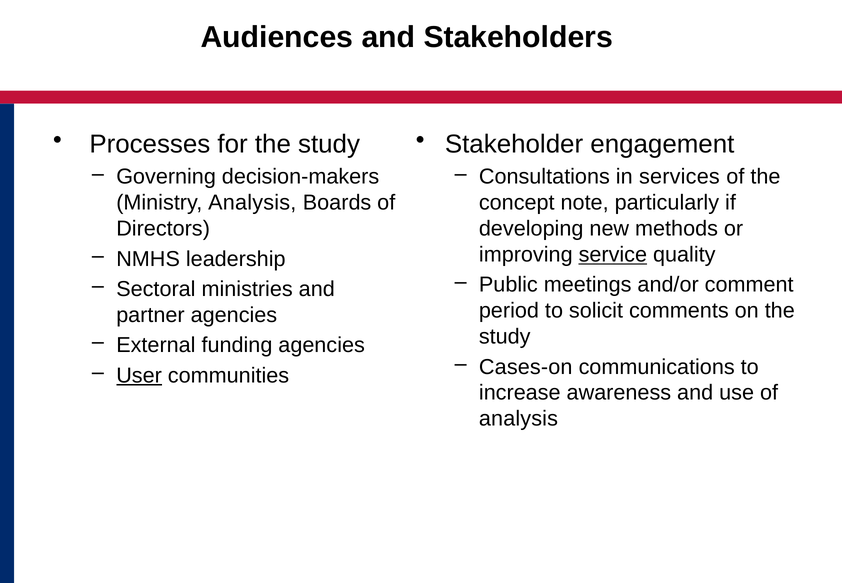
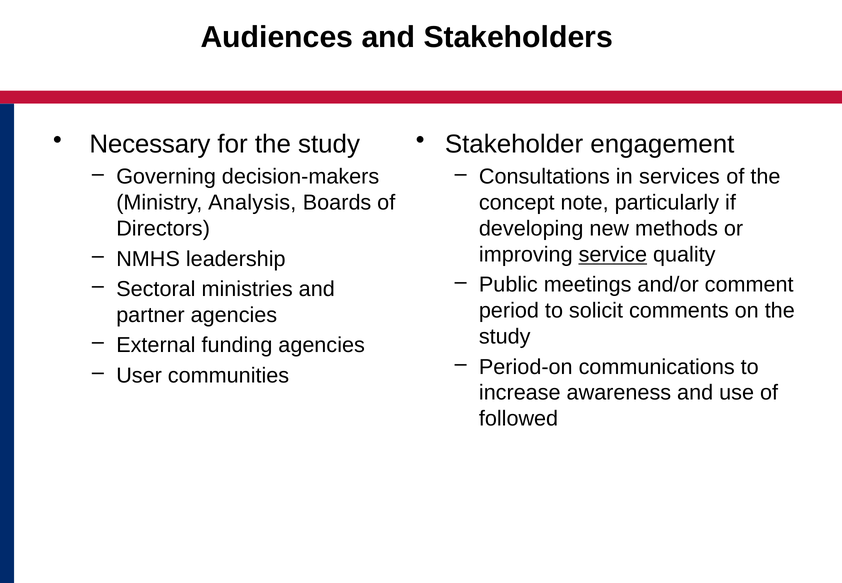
Processes: Processes -> Necessary
Cases-on: Cases-on -> Period-on
User underline: present -> none
analysis at (518, 419): analysis -> followed
